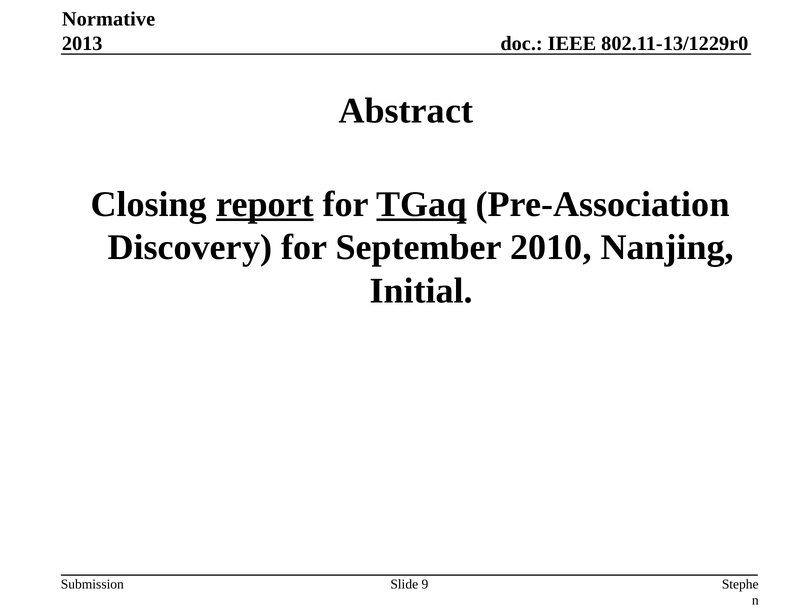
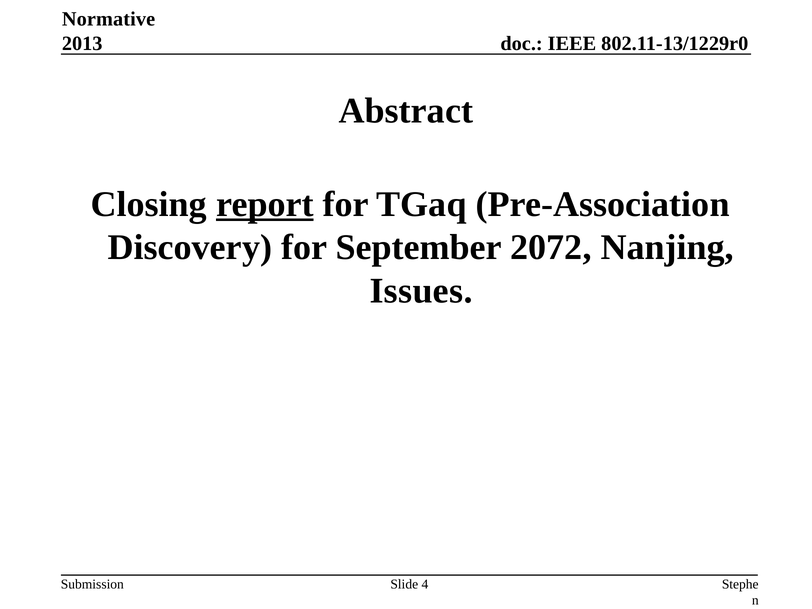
TGaq underline: present -> none
2010: 2010 -> 2072
Initial: Initial -> Issues
9: 9 -> 4
